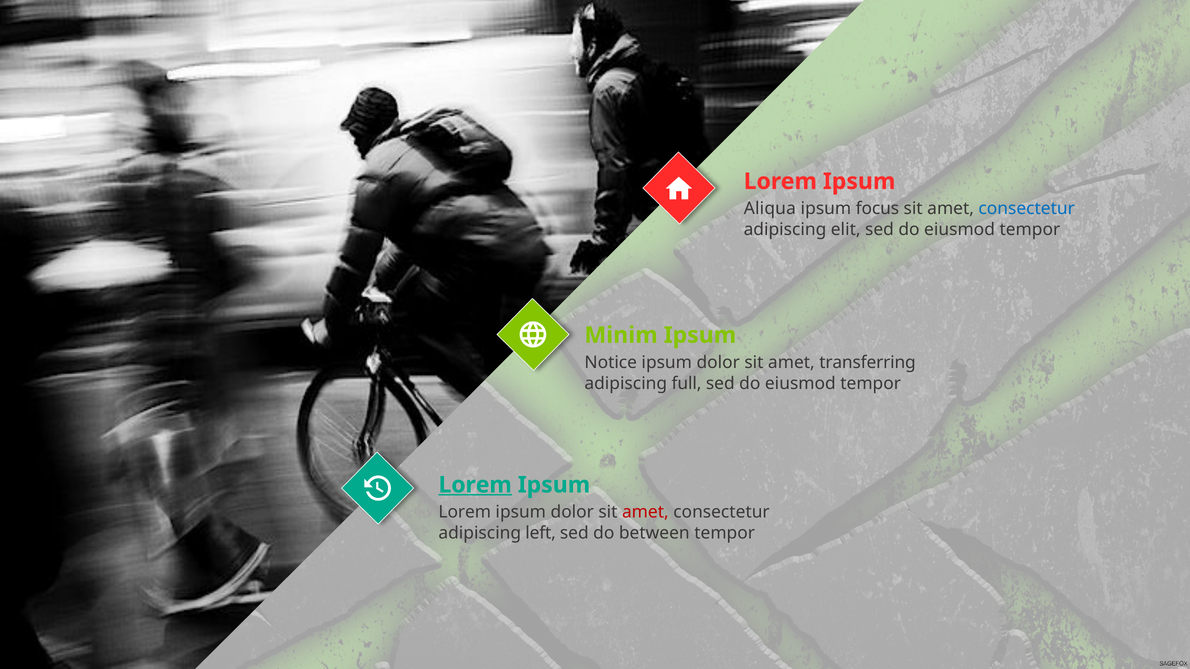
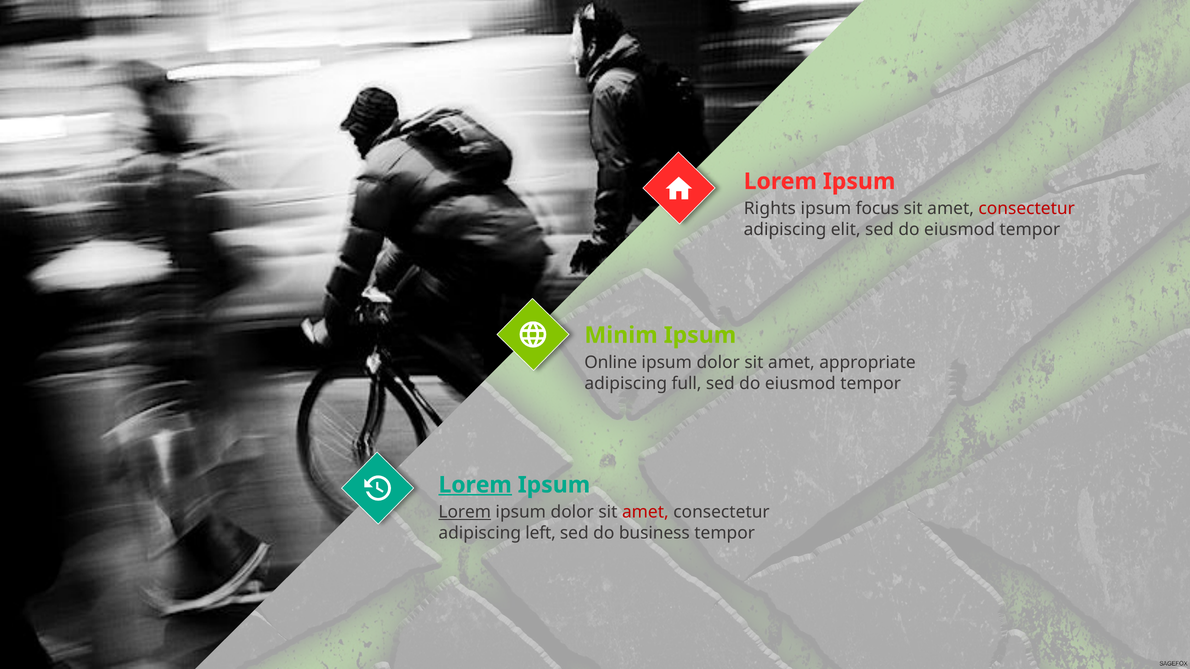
Aliqua: Aliqua -> Rights
consectetur at (1027, 209) colour: blue -> red
Notice: Notice -> Online
transferring: transferring -> appropriate
Lorem at (465, 512) underline: none -> present
between: between -> business
